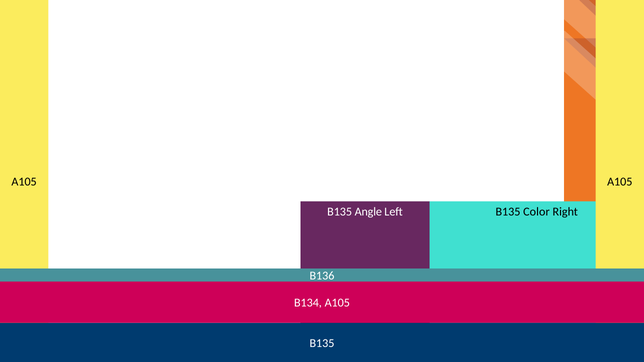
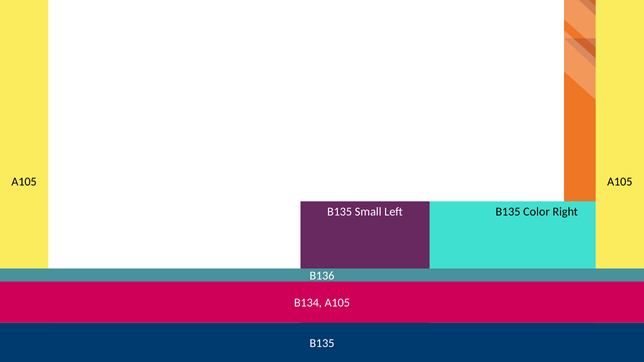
Angle: Angle -> Small
